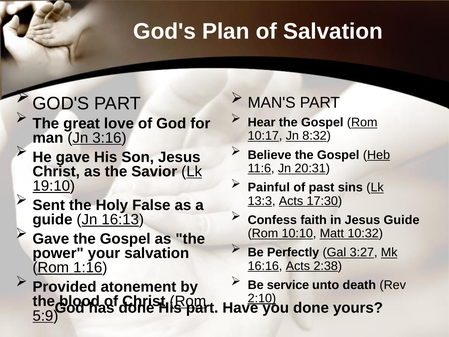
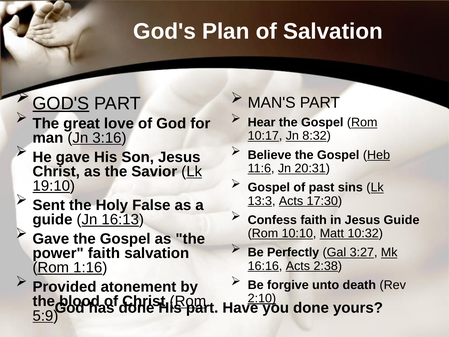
GOD'S at (61, 103) underline: none -> present
Painful at (269, 187): Painful -> Gospel
power your: your -> faith
service: service -> forgive
